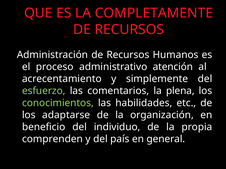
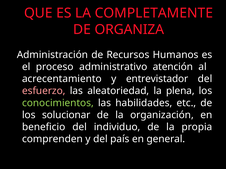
RECURSOS at (129, 30): RECURSOS -> ORGANIZA
simplemente: simplemente -> entrevistador
esfuerzo colour: light green -> pink
comentarios: comentarios -> aleatoriedad
adaptarse: adaptarse -> solucionar
